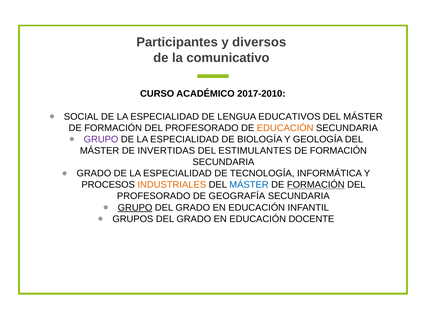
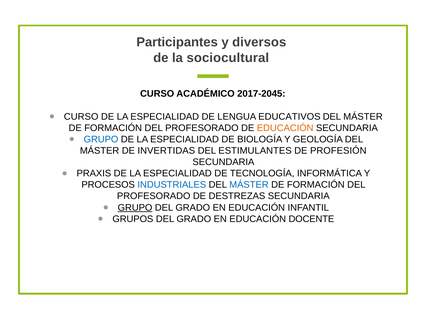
comunicativo: comunicativo -> sociocultural
2017-2010: 2017-2010 -> 2017-2045
SOCIAL at (81, 116): SOCIAL -> CURSO
GRUPO at (101, 139) colour: purple -> blue
FORMACIÓN at (338, 150): FORMACIÓN -> PROFESIÓN
GRADO at (94, 173): GRADO -> PRAXIS
INDUSTRIALES colour: orange -> blue
FORMACIÓN at (316, 185) underline: present -> none
GEOGRAFÍA: GEOGRAFÍA -> DESTREZAS
